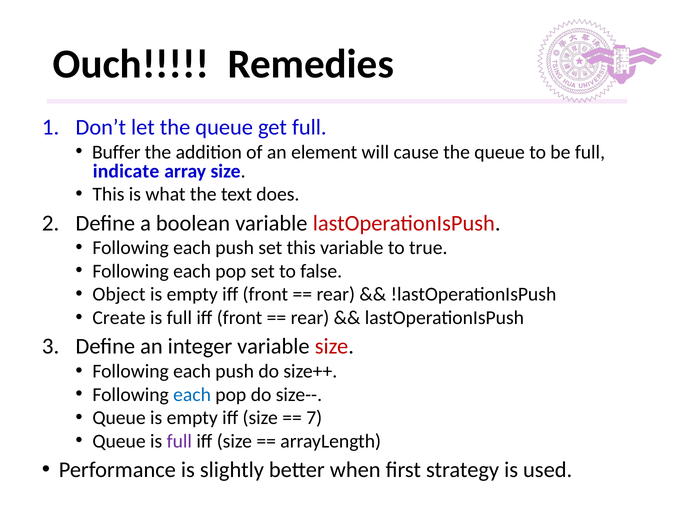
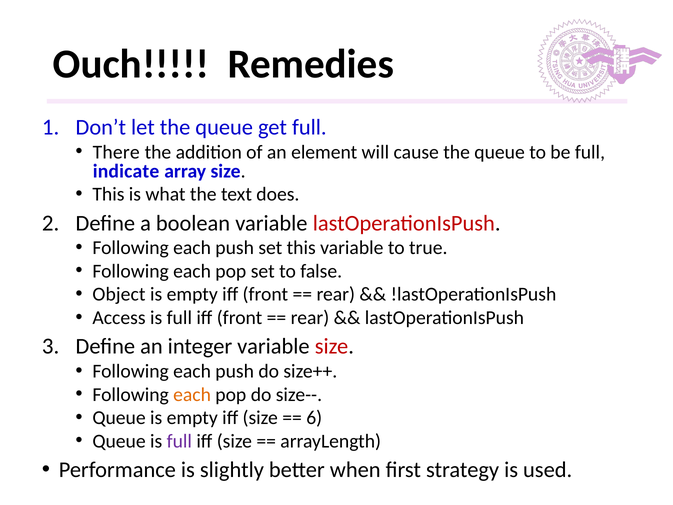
Buffer: Buffer -> There
Create: Create -> Access
each at (192, 394) colour: blue -> orange
7: 7 -> 6
